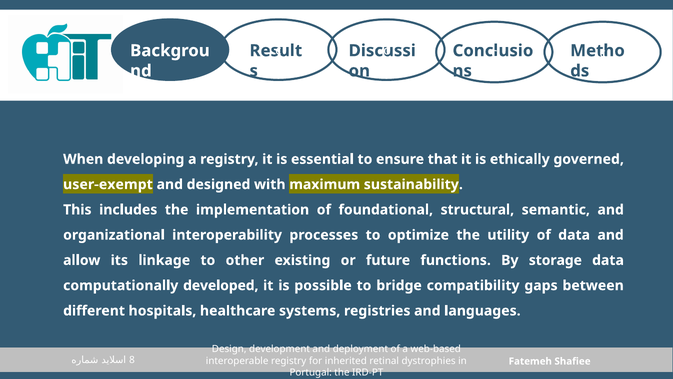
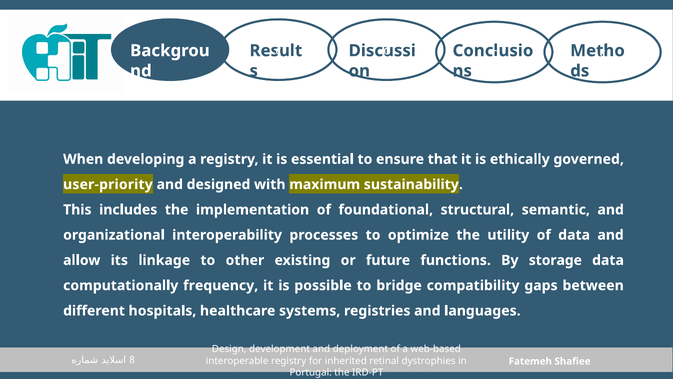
user-exempt: user-exempt -> user-priority
developed: developed -> frequency
